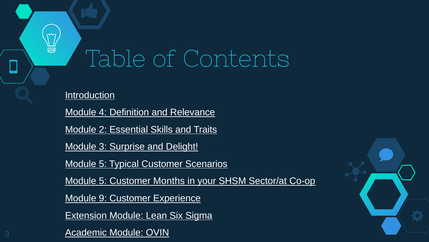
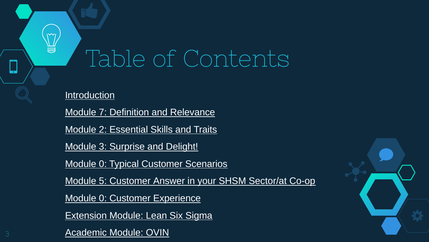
4: 4 -> 7
5 at (103, 164): 5 -> 0
Months: Months -> Answer
9 at (103, 198): 9 -> 0
